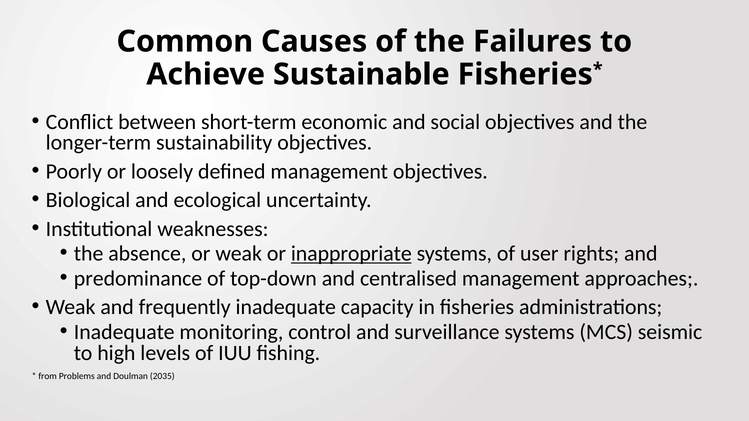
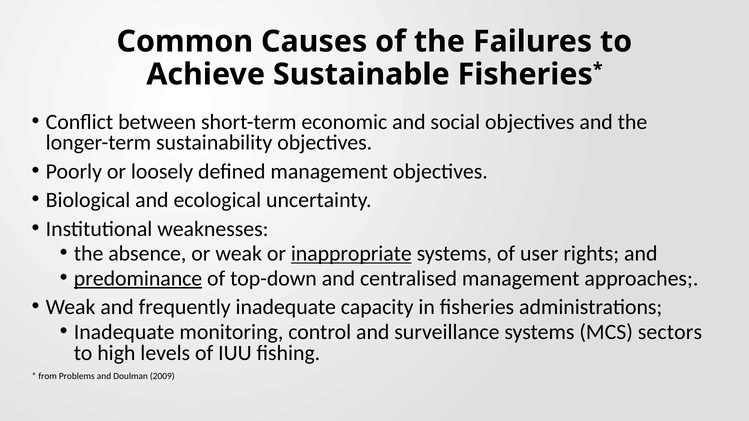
predominance underline: none -> present
seismic: seismic -> sectors
2035: 2035 -> 2009
